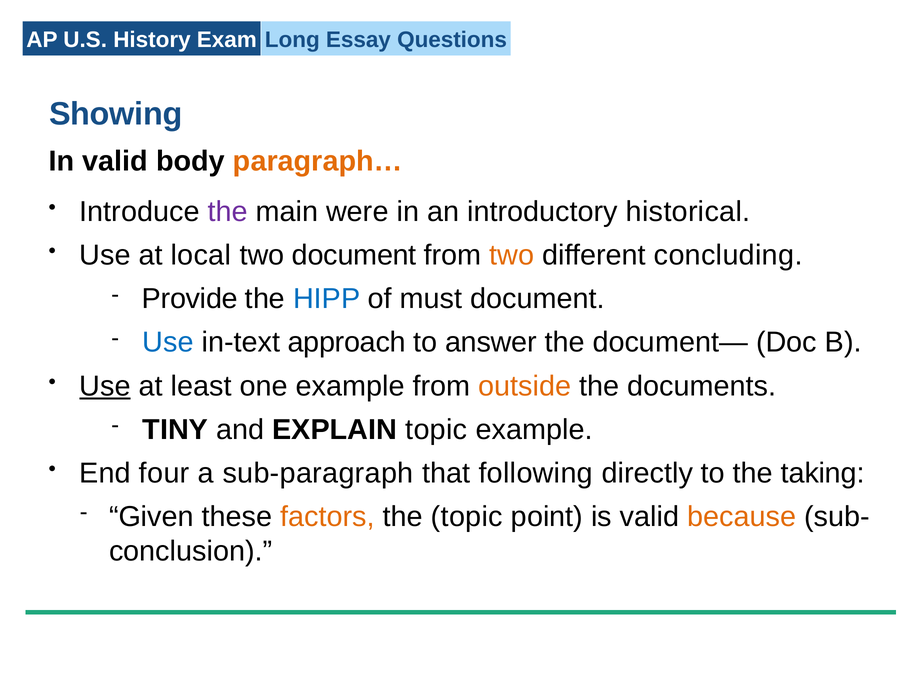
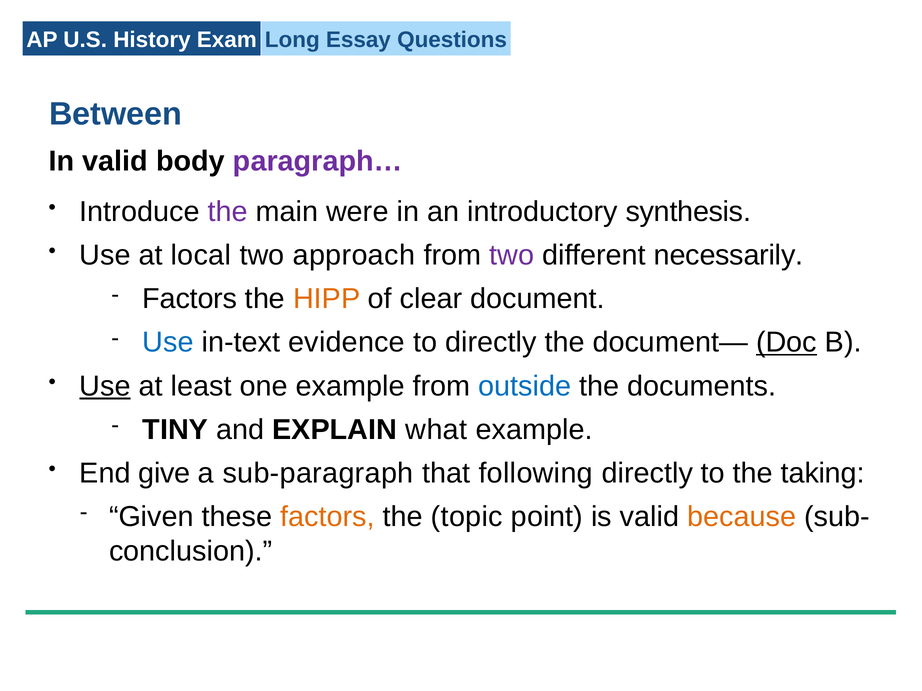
Showing: Showing -> Between
paragraph… colour: orange -> purple
historical: historical -> synthesis
two document: document -> approach
two at (512, 256) colour: orange -> purple
concluding: concluding -> necessarily
Provide at (190, 299): Provide -> Factors
HIPP colour: blue -> orange
must: must -> clear
approach: approach -> evidence
to answer: answer -> directly
Doc underline: none -> present
outside colour: orange -> blue
EXPLAIN topic: topic -> what
four: four -> give
